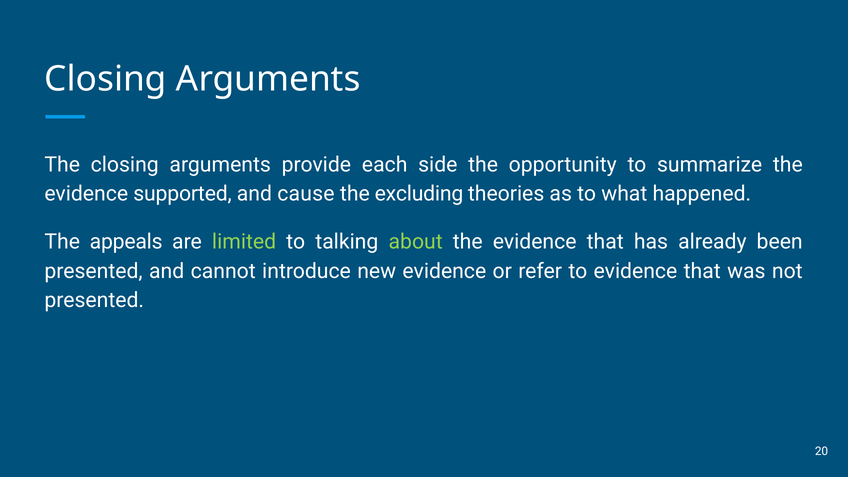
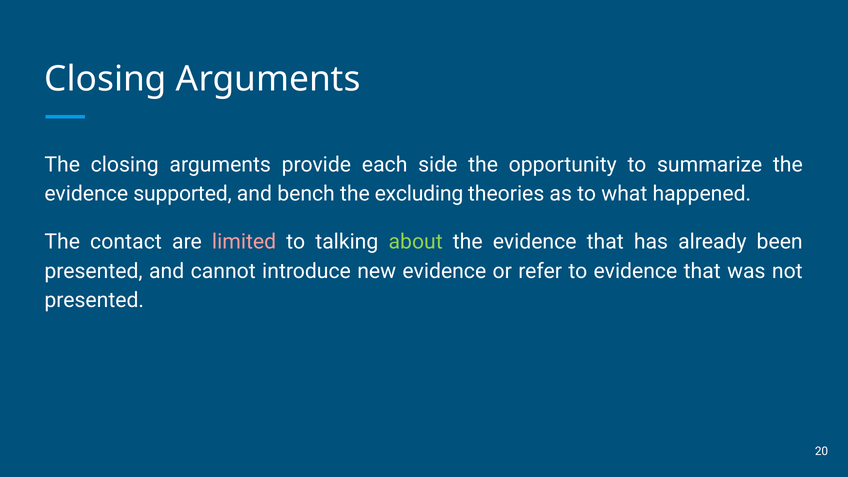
cause: cause -> bench
appeals: appeals -> contact
limited colour: light green -> pink
